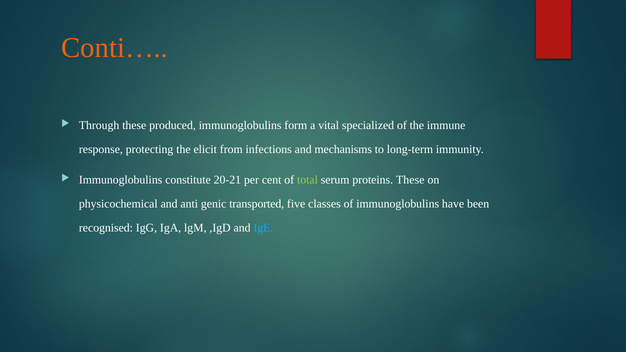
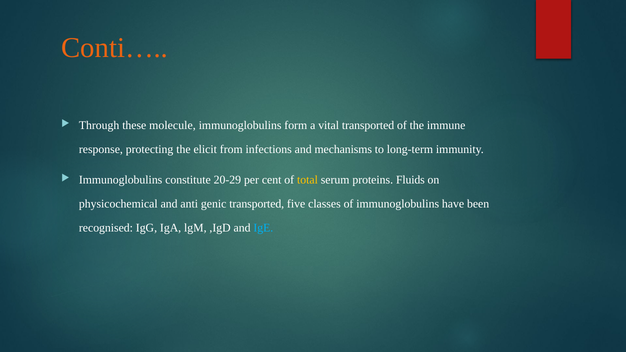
produced: produced -> molecule
vital specialized: specialized -> transported
20-21: 20-21 -> 20-29
total colour: light green -> yellow
proteins These: These -> Fluids
